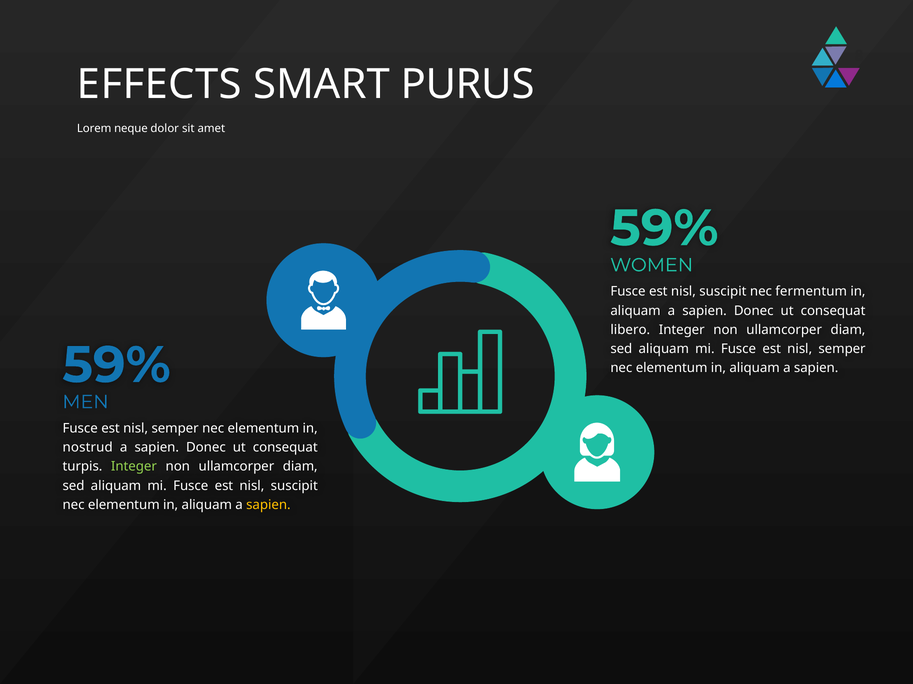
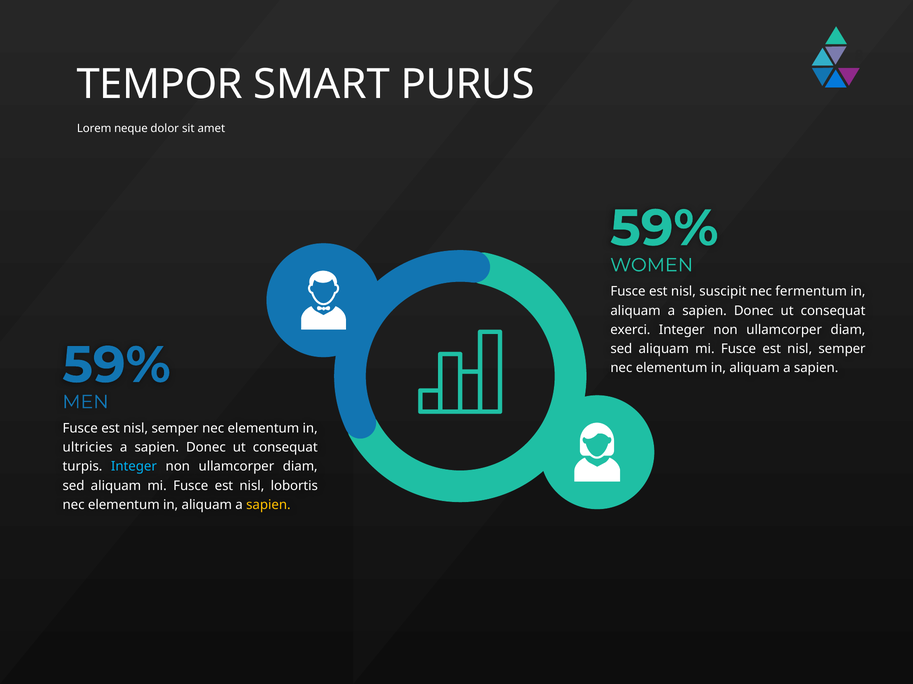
EFFECTS: EFFECTS -> TEMPOR
libero: libero -> exerci
nostrud: nostrud -> ultricies
Integer at (134, 467) colour: light green -> light blue
suscipit at (294, 486): suscipit -> lobortis
